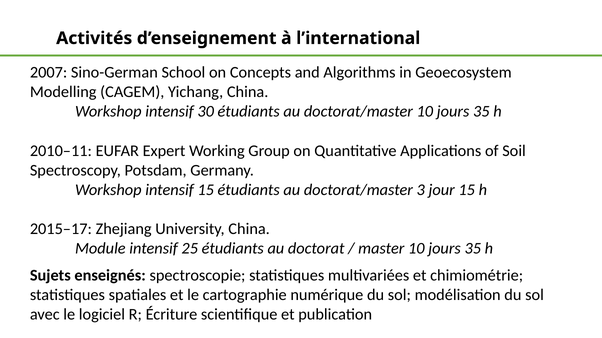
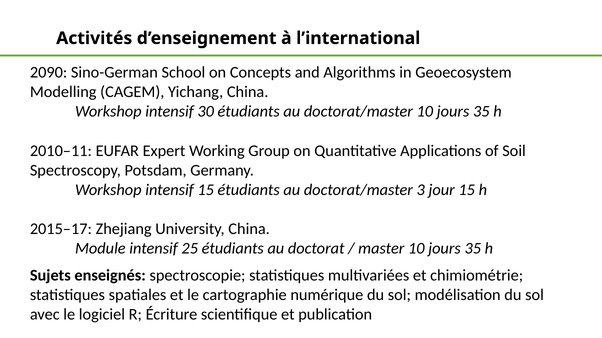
2007: 2007 -> 2090
